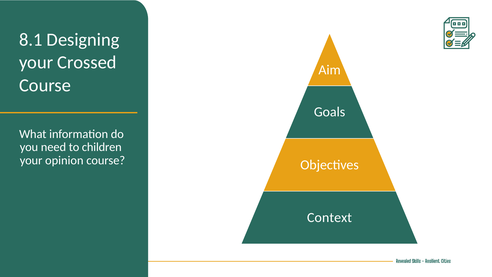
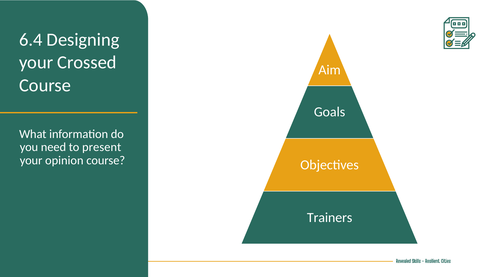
8.1: 8.1 -> 6.4
children: children -> present
Context: Context -> Trainers
